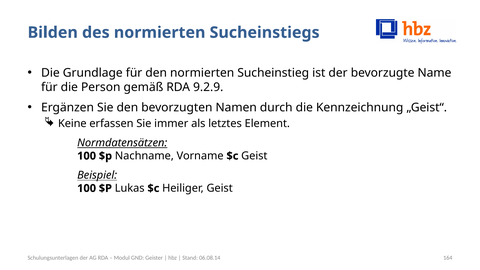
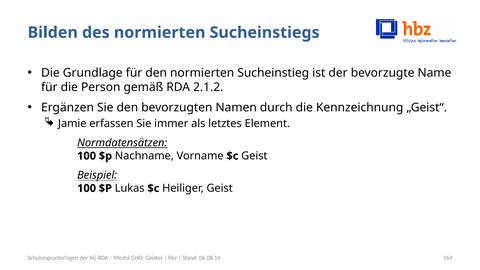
9.2.9: 9.2.9 -> 2.1.2
Keine: Keine -> Jamie
